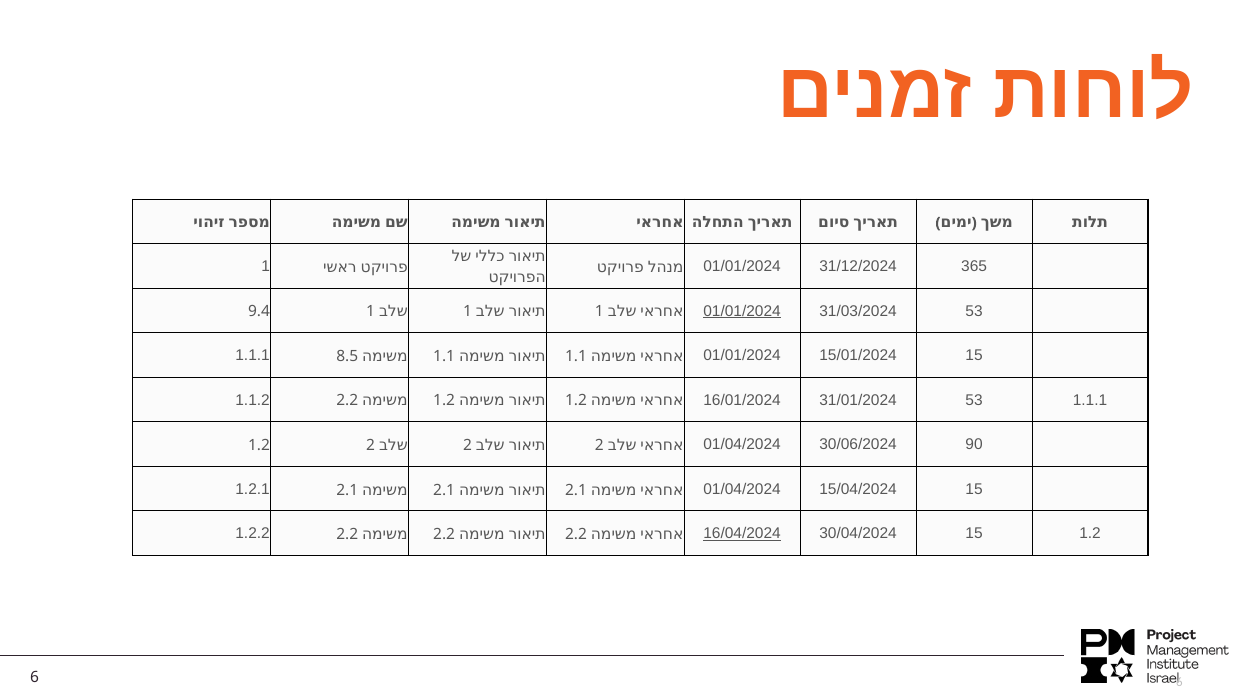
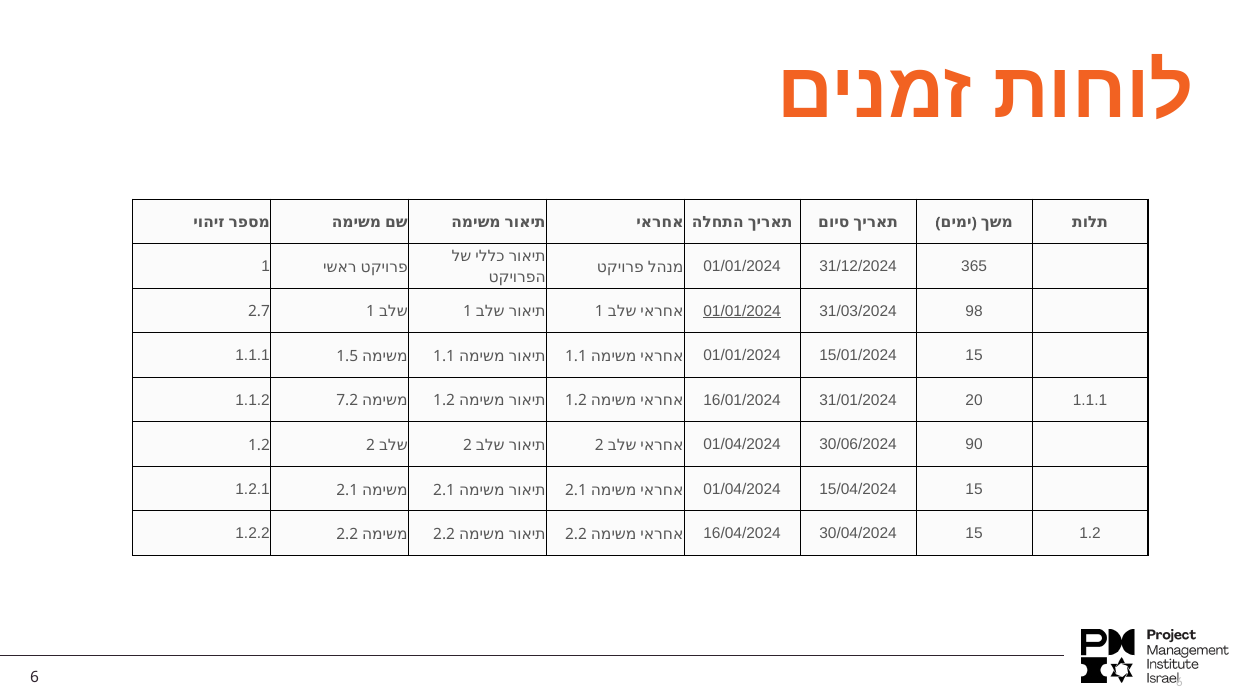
9.4: 9.4 -> 2.7
31/03/2024 53: 53 -> 98
8.5: 8.5 -> 1.5
2.2 at (347, 401): 2.2 -> 7.2
31/01/2024 53: 53 -> 20
16/04/2024 underline: present -> none
